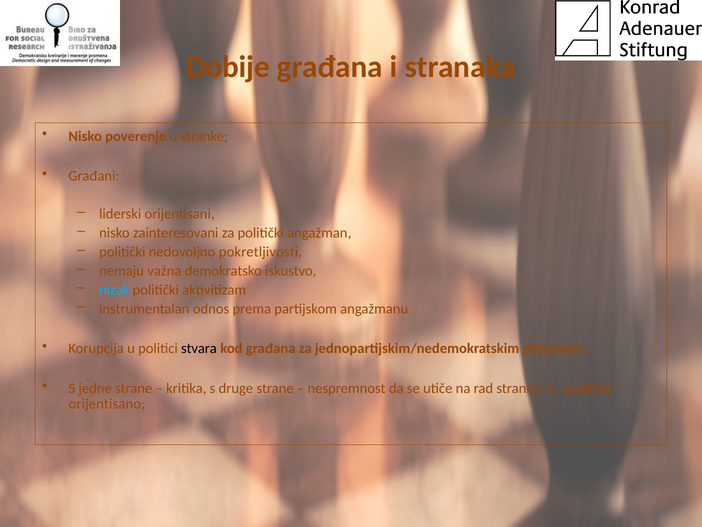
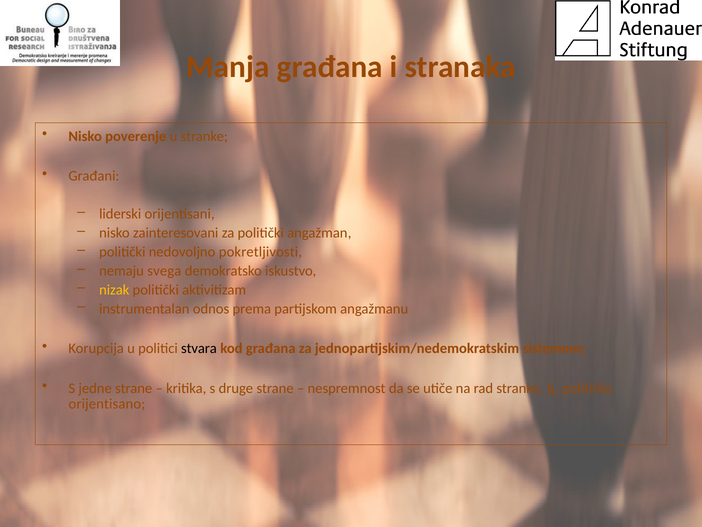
Dobije: Dobije -> Manja
važna: važna -> svega
nizak colour: light blue -> yellow
